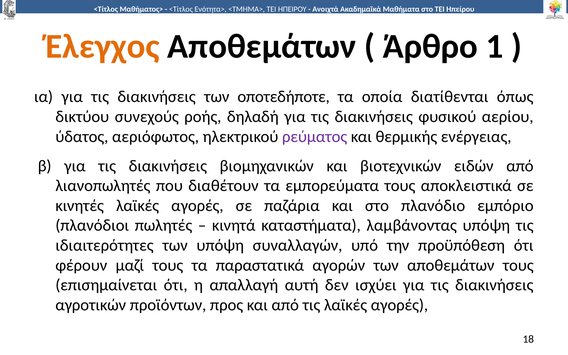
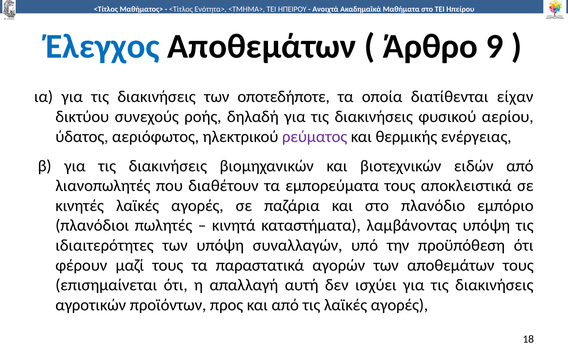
Έλεγχος colour: orange -> blue
Άρθρο 1: 1 -> 9
όπως: όπως -> είχαν
